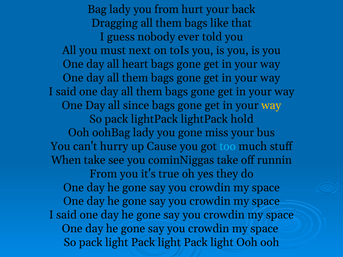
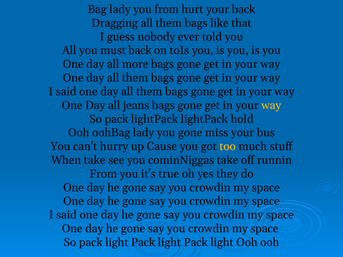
must next: next -> back
heart: heart -> more
since: since -> jeans
too colour: light blue -> yellow
